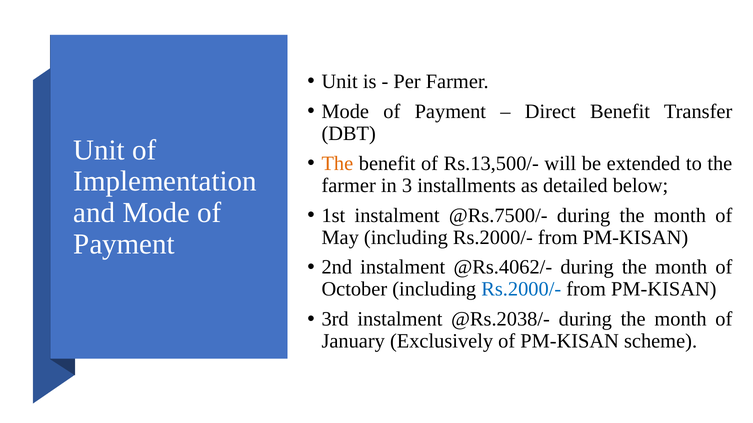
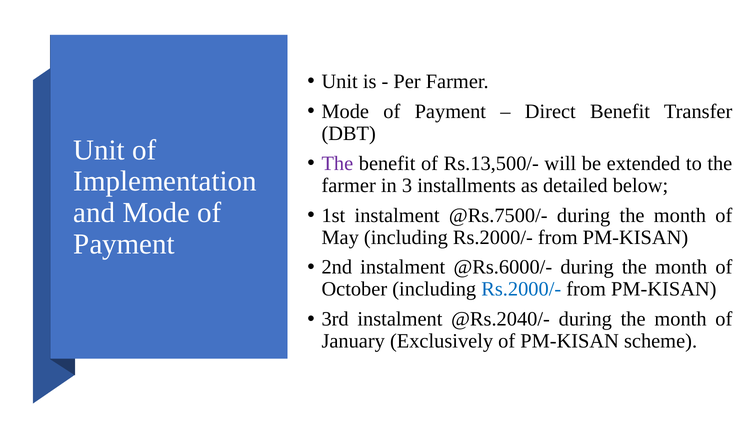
The at (337, 164) colour: orange -> purple
@Rs.4062/-: @Rs.4062/- -> @Rs.6000/-
@Rs.2038/-: @Rs.2038/- -> @Rs.2040/-
